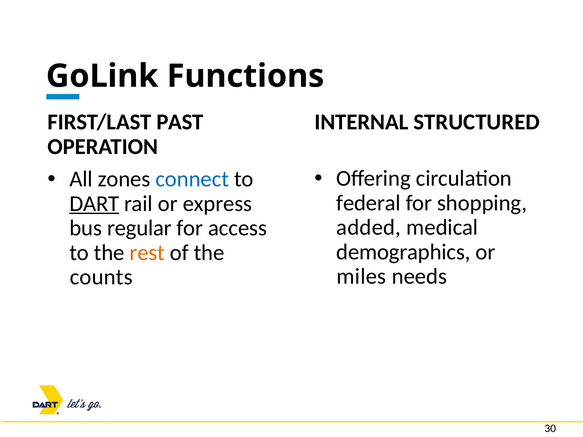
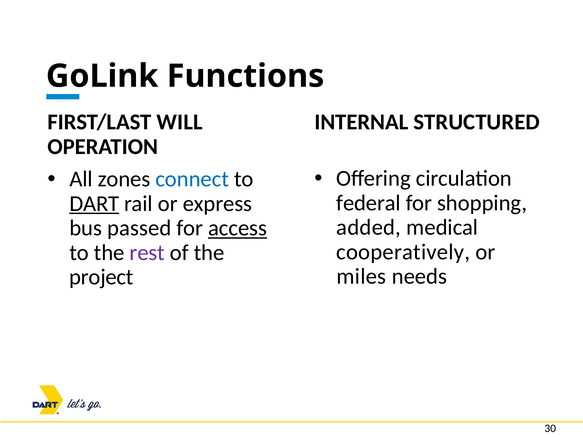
PAST: PAST -> WILL
regular: regular -> passed
access underline: none -> present
demographics: demographics -> cooperatively
rest colour: orange -> purple
counts: counts -> project
